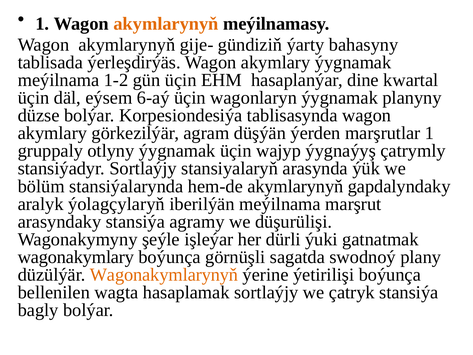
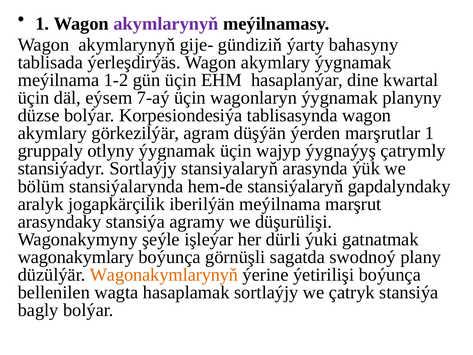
akymlarynyň at (166, 24) colour: orange -> purple
6-aý: 6-aý -> 7-aý
hem-de akymlarynyň: akymlarynyň -> stansiýalaryň
ýolagçylaryň: ýolagçylaryň -> jogapkärçilik
